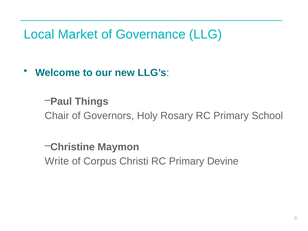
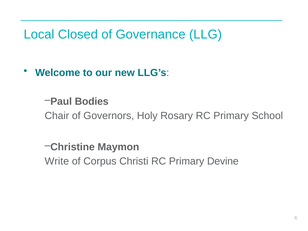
Market: Market -> Closed
Things: Things -> Bodies
